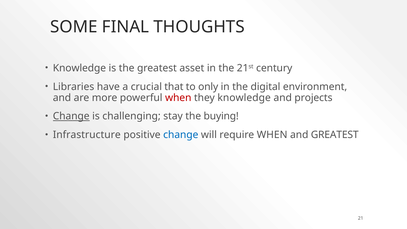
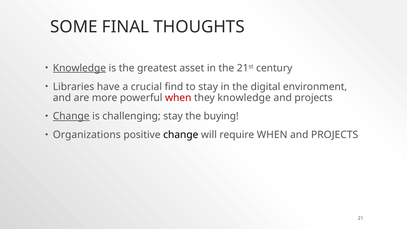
Knowledge at (79, 68) underline: none -> present
that: that -> find
to only: only -> stay
Infrastructure: Infrastructure -> Organizations
change at (181, 135) colour: blue -> black
GREATEST at (335, 135): GREATEST -> PROJECTS
